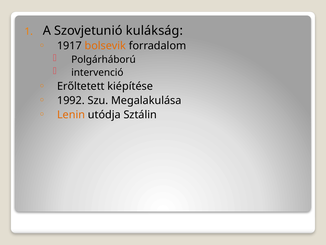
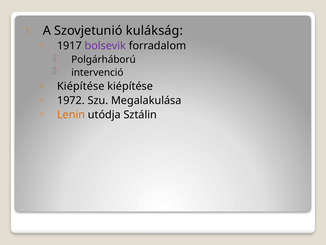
bolsevik colour: orange -> purple
Erőltetett at (81, 86): Erőltetett -> Kiépítése
1992: 1992 -> 1972
